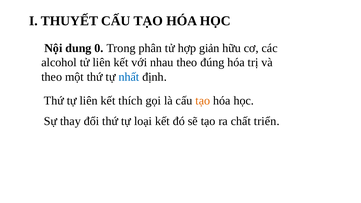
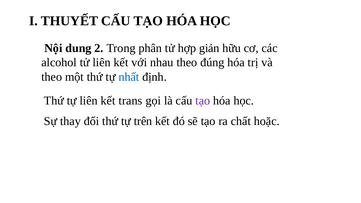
0: 0 -> 2
thích: thích -> trans
tạo at (203, 101) colour: orange -> purple
loại: loại -> trên
triển: triển -> hoặc
